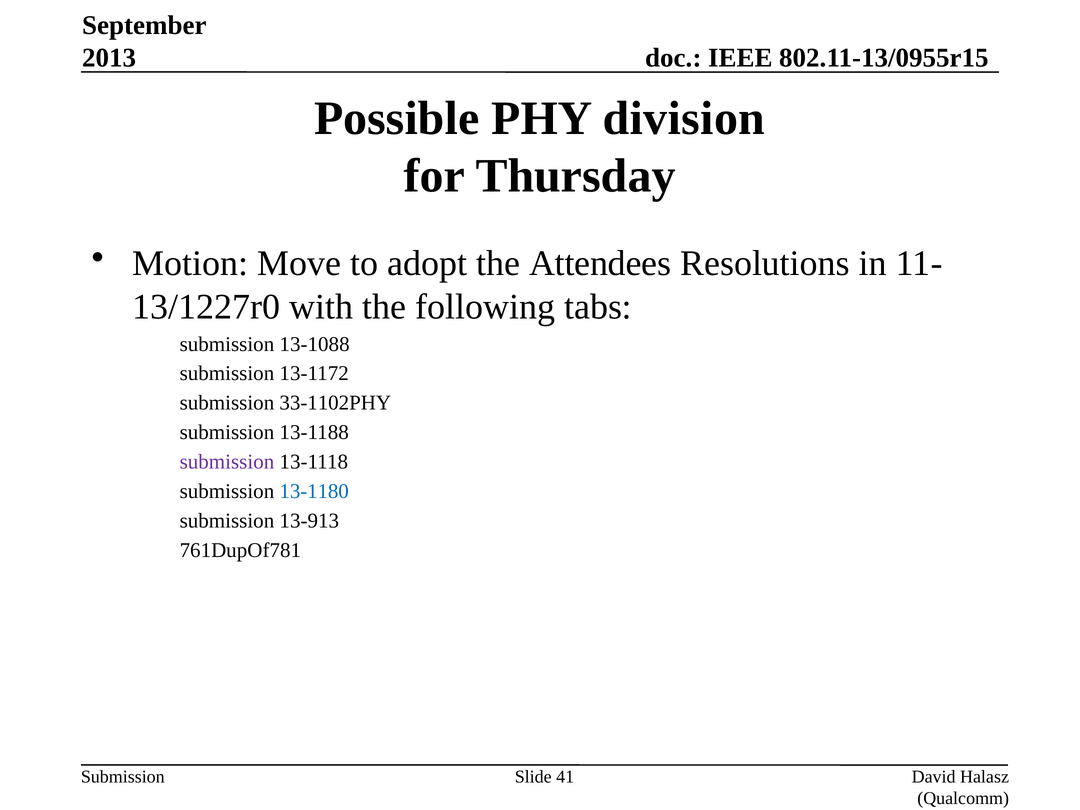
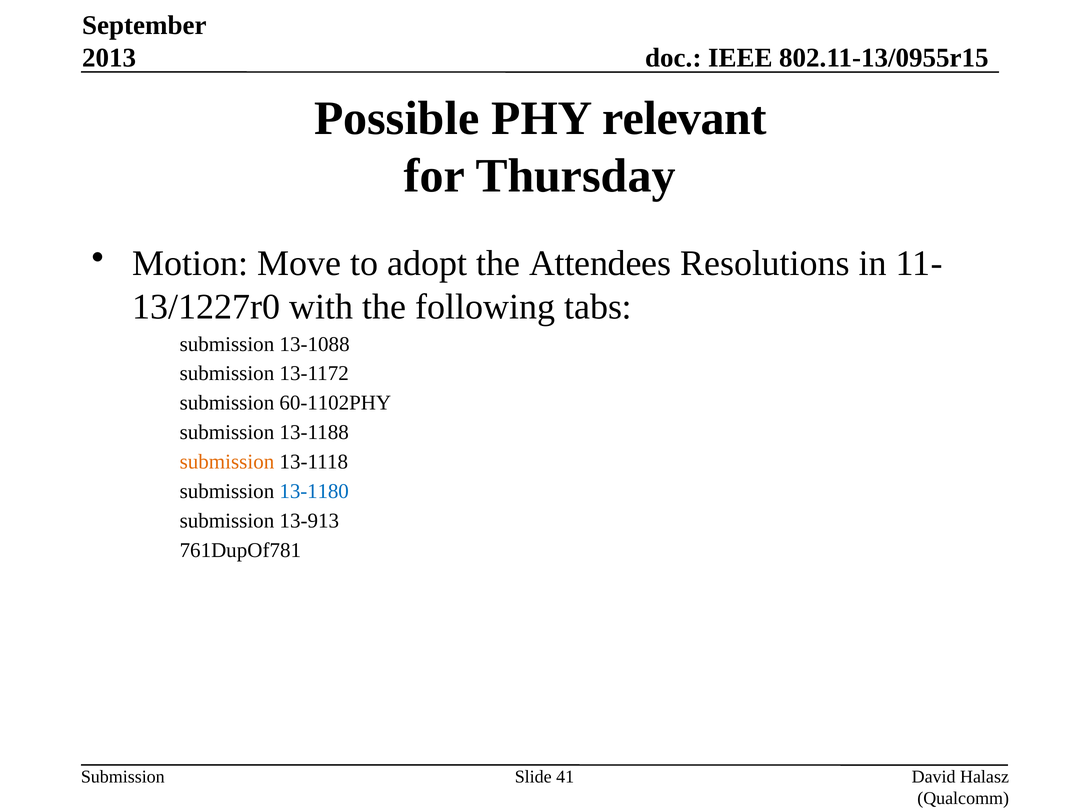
division: division -> relevant
33-1102PHY: 33-1102PHY -> 60-1102PHY
submission at (227, 462) colour: purple -> orange
